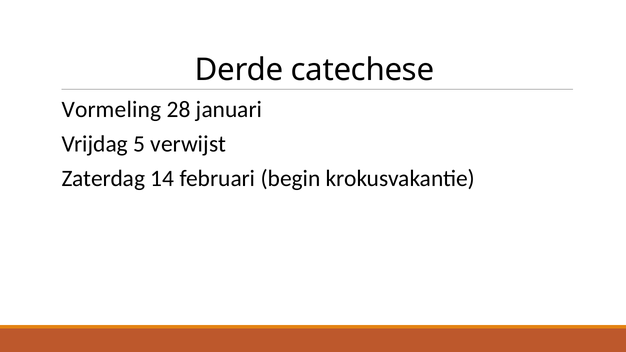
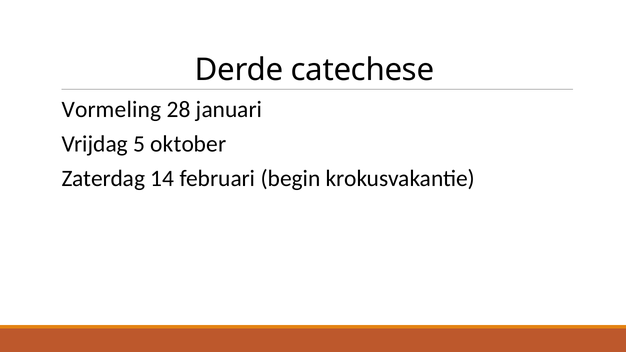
verwijst: verwijst -> oktober
